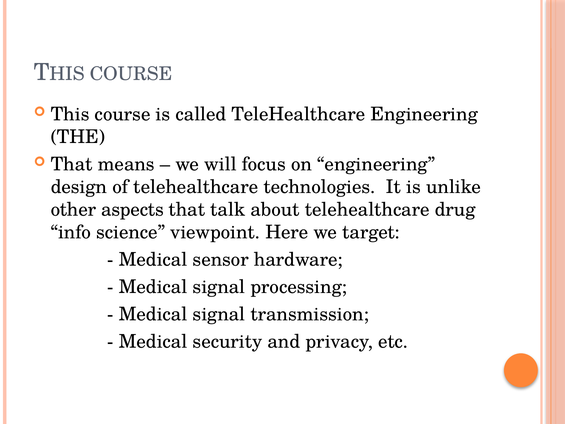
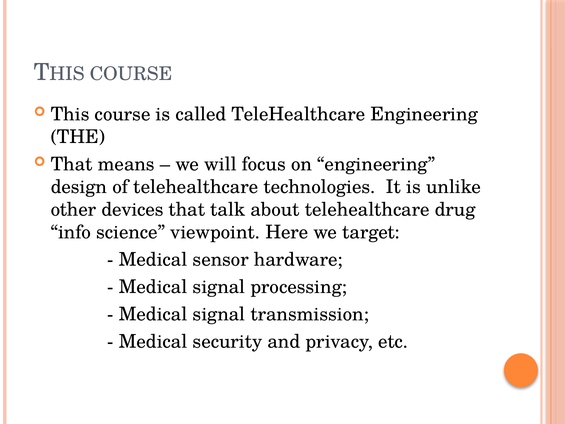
aspects: aspects -> devices
